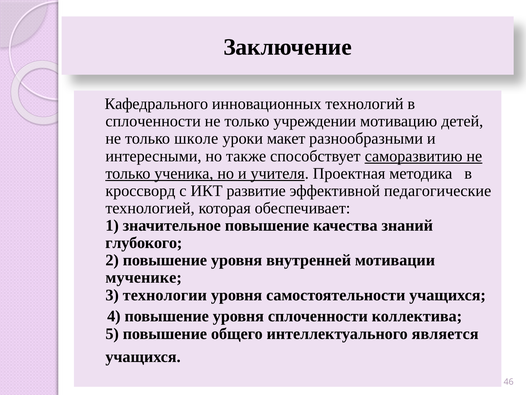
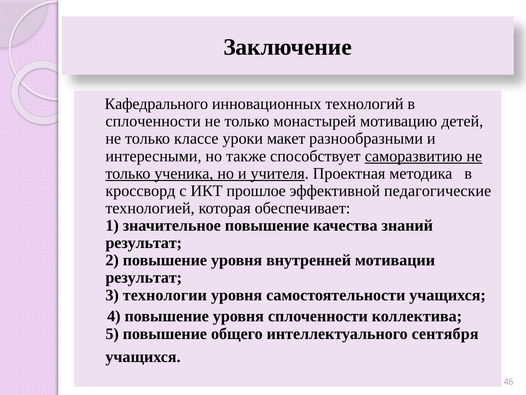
учреждении: учреждении -> монастырей
школе: школе -> классе
развитие: развитие -> прошлое
глубокого at (144, 243): глубокого -> результат
мученике at (144, 277): мученике -> результат
является: является -> сентября
